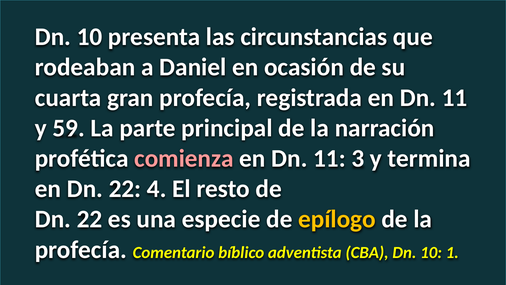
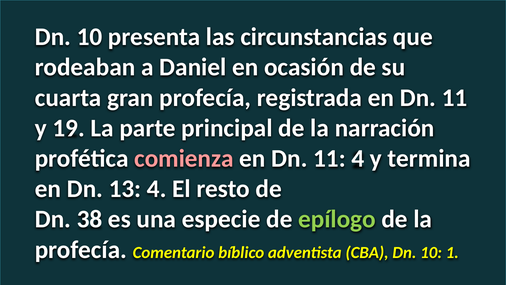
59: 59 -> 19
11 3: 3 -> 4
en Dn 22: 22 -> 13
22 at (90, 219): 22 -> 38
epílogo colour: yellow -> light green
